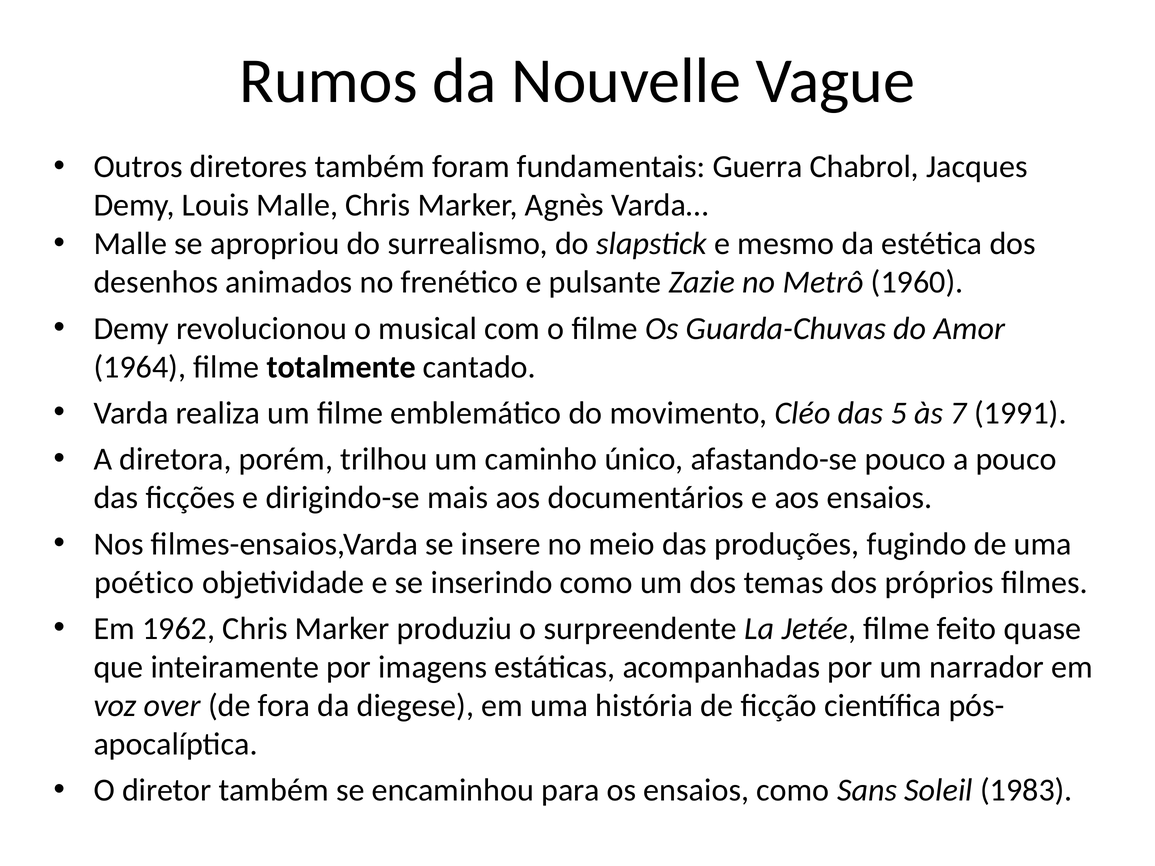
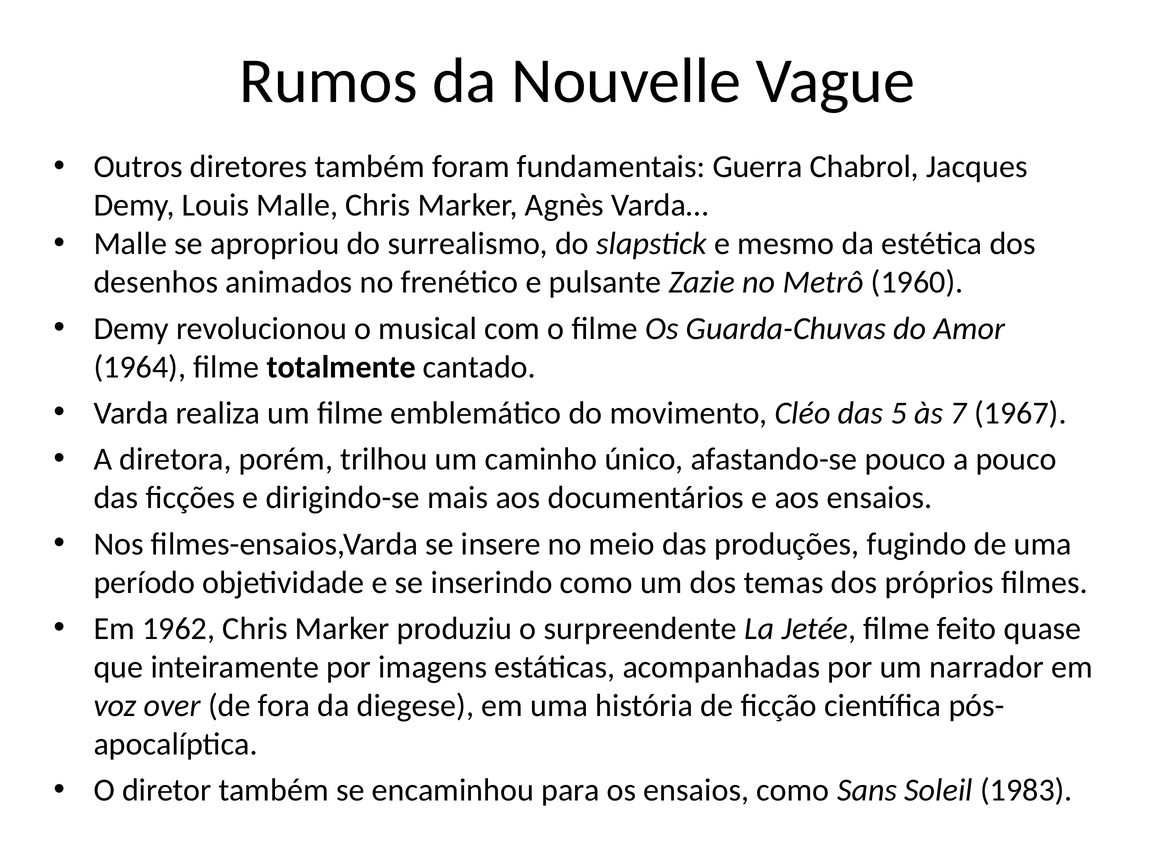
1991: 1991 -> 1967
poético: poético -> período
